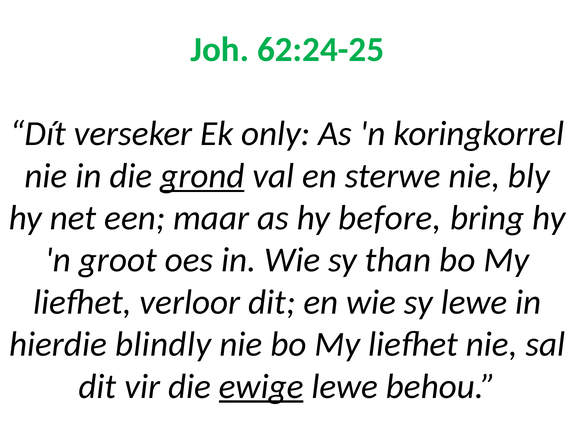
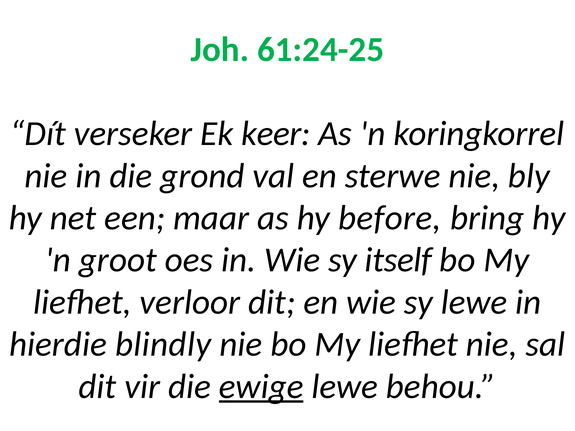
62:24-25: 62:24-25 -> 61:24-25
only: only -> keer
grond underline: present -> none
than: than -> itself
